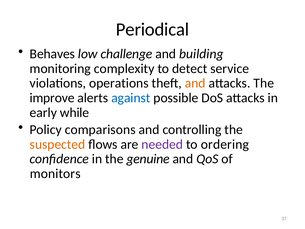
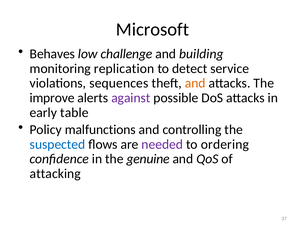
Periodical: Periodical -> Microsoft
complexity: complexity -> replication
operations: operations -> sequences
against colour: blue -> purple
while: while -> table
comparisons: comparisons -> malfunctions
suspected colour: orange -> blue
monitors: monitors -> attacking
